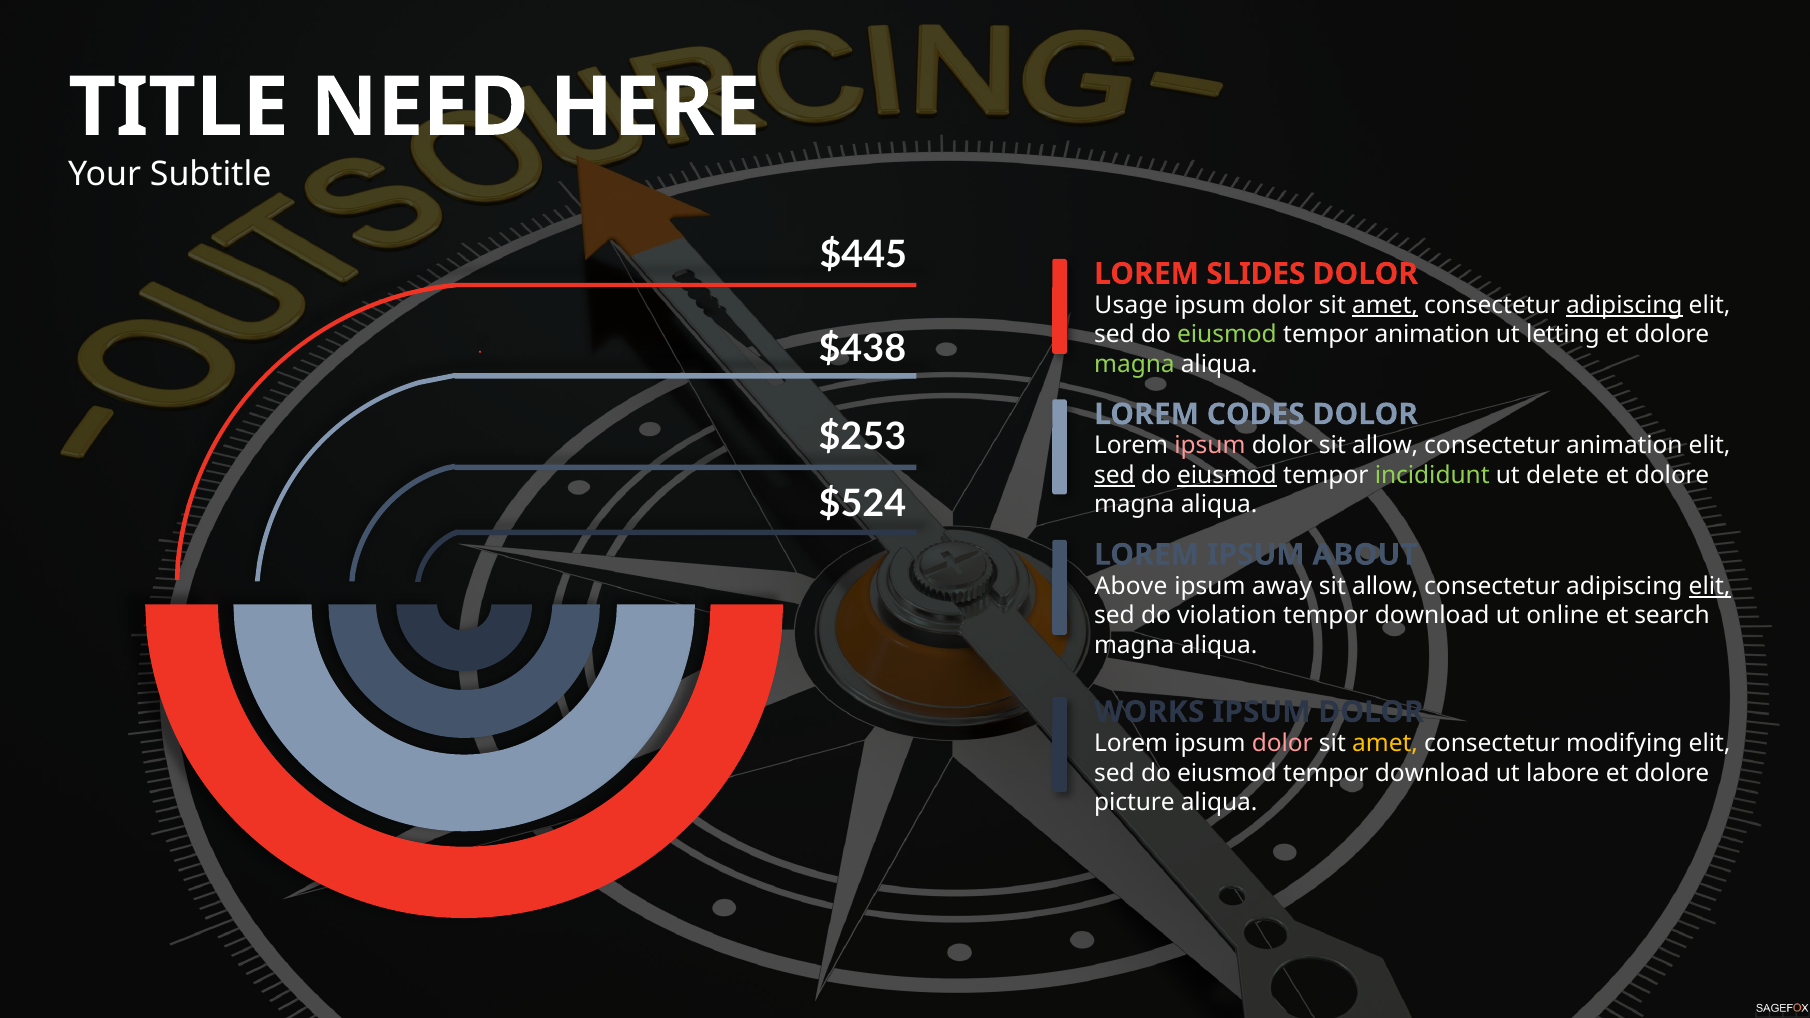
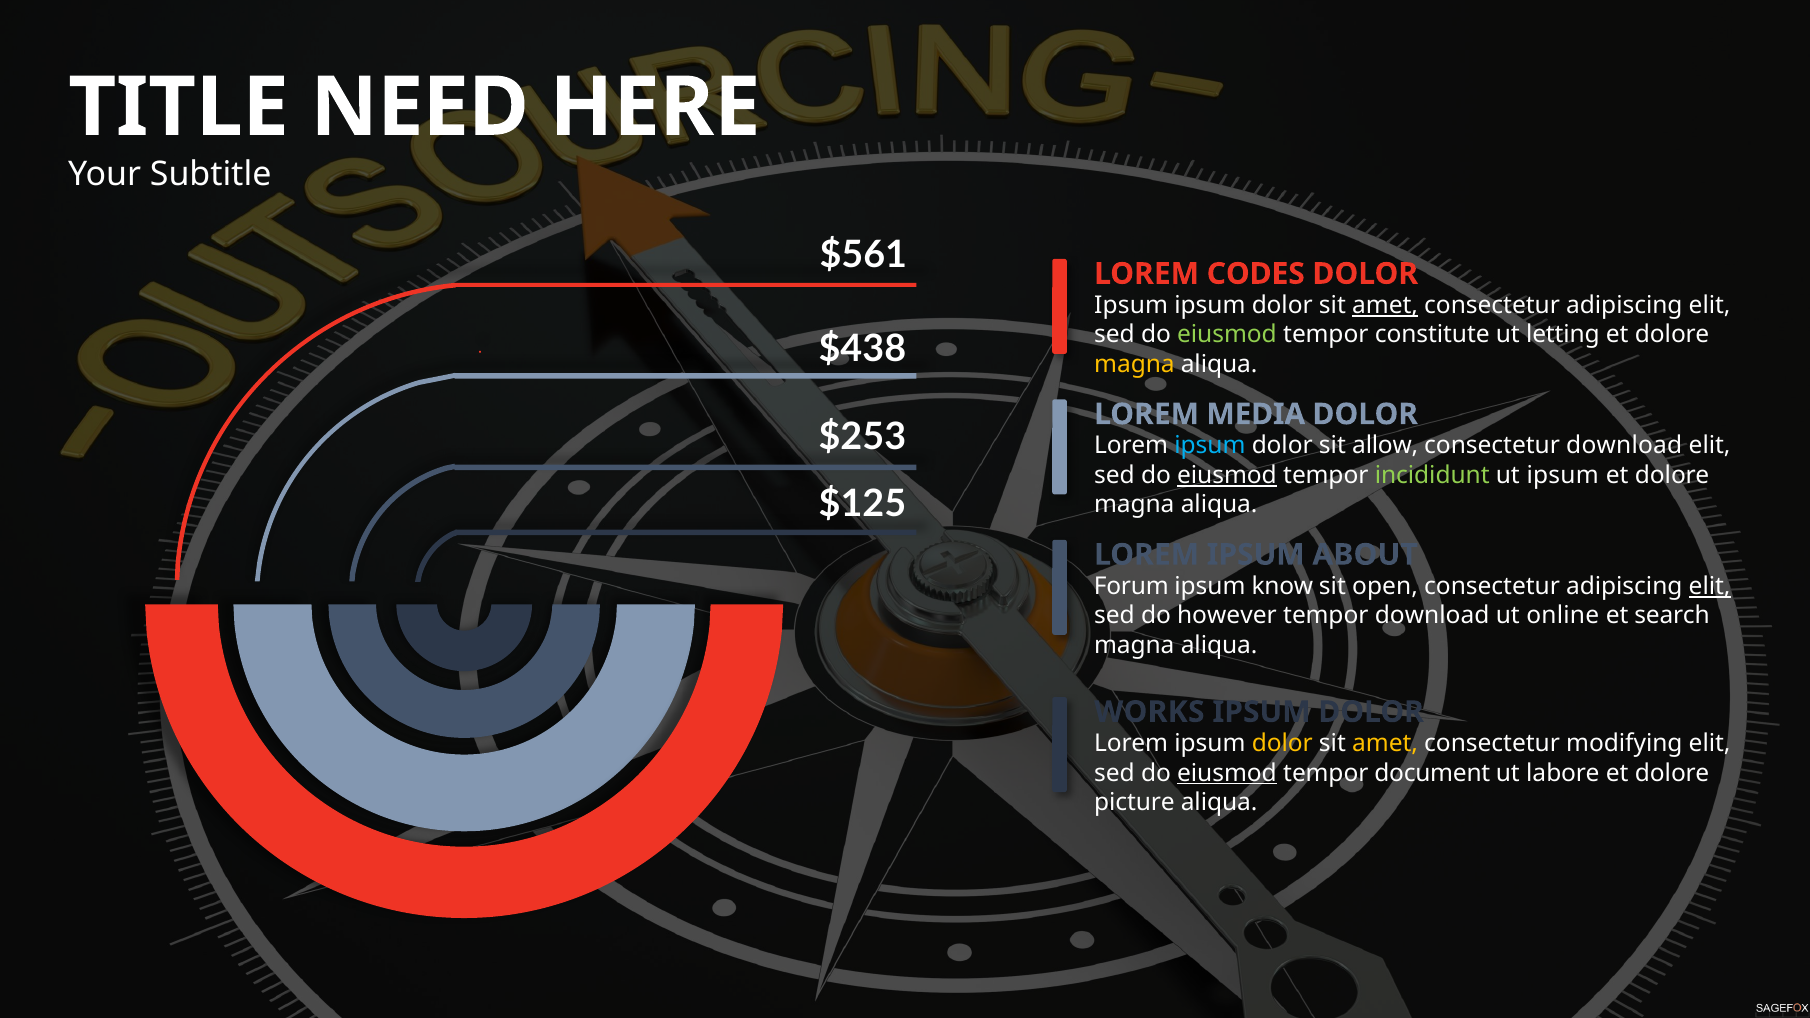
$445: $445 -> $561
SLIDES: SLIDES -> CODES
Usage at (1131, 305): Usage -> Ipsum
adipiscing at (1624, 305) underline: present -> none
tempor animation: animation -> constitute
magna at (1134, 364) colour: light green -> yellow
CODES: CODES -> MEDIA
ipsum at (1210, 446) colour: pink -> light blue
consectetur animation: animation -> download
sed at (1114, 475) underline: present -> none
ut delete: delete -> ipsum
$524: $524 -> $125
Above: Above -> Forum
away: away -> know
allow at (1385, 586): allow -> open
violation: violation -> however
dolor at (1282, 744) colour: pink -> yellow
eiusmod at (1227, 773) underline: none -> present
download at (1432, 773): download -> document
